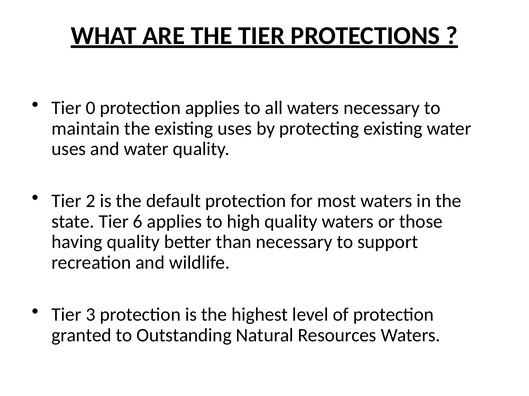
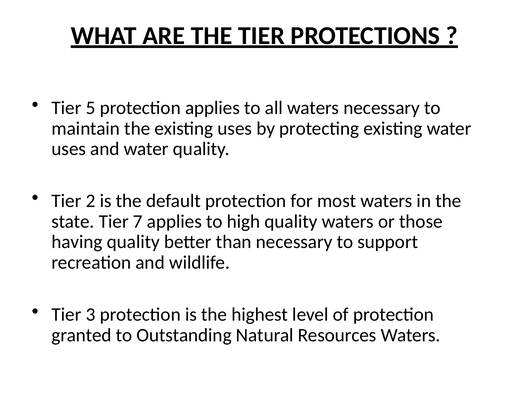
0: 0 -> 5
6: 6 -> 7
